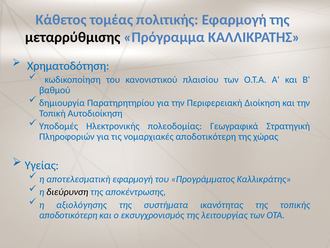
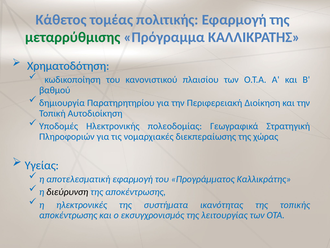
μεταρρύθμισης colour: black -> green
νομαρχιακές αποδοτικότερη: αποδοτικότερη -> διεκπεραίωσης
αξιολόγησης: αξιολόγησης -> ηλεκτρονικές
αποδοτικότερη at (68, 215): αποδοτικότερη -> αποκέντρωσης
